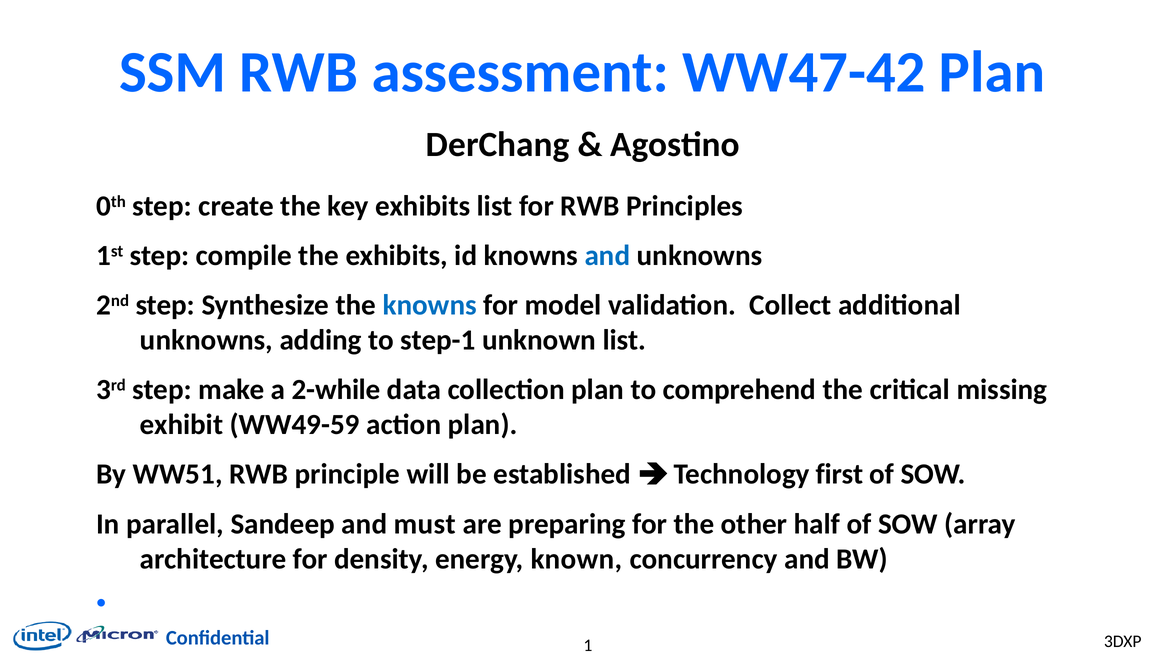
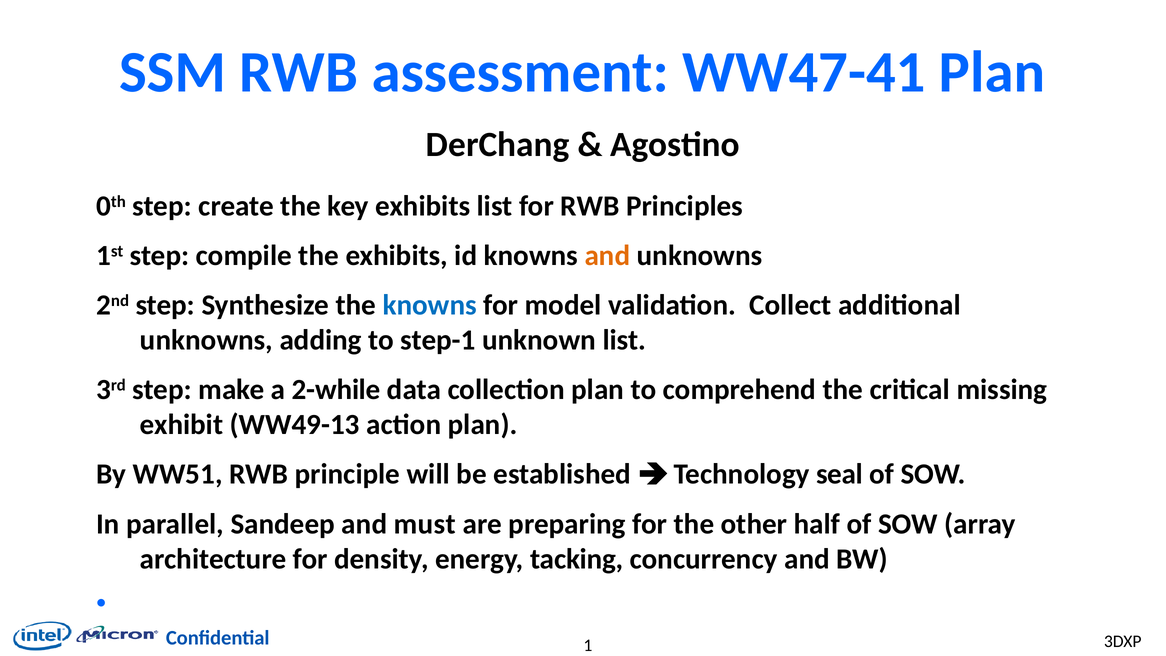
WW47-42: WW47-42 -> WW47-41
and at (607, 256) colour: blue -> orange
WW49-59: WW49-59 -> WW49-13
first: first -> seal
known: known -> tacking
